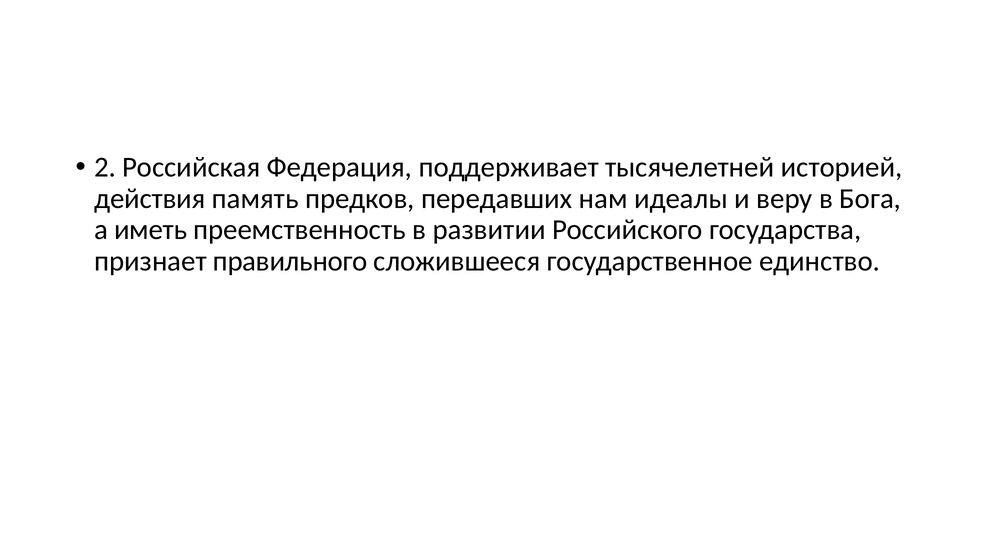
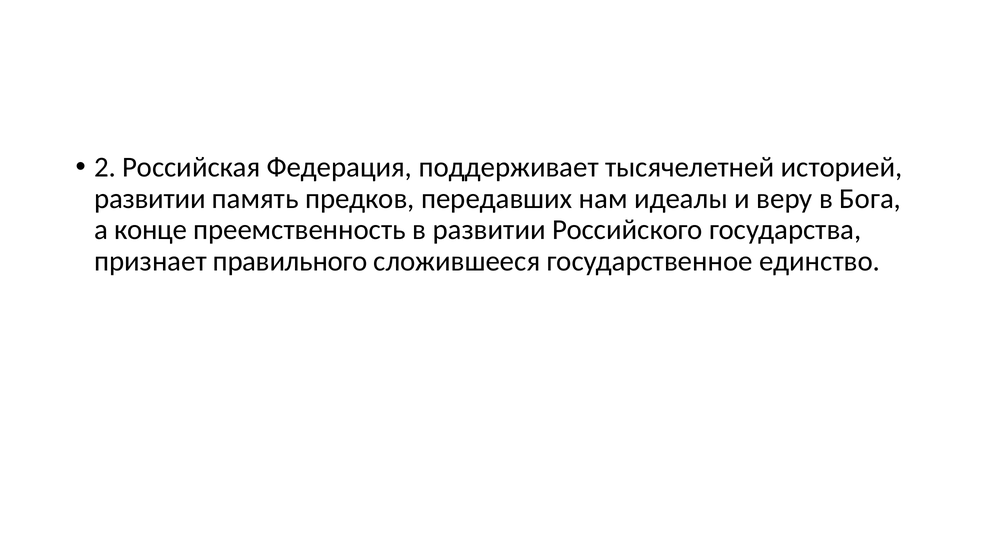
действия at (150, 199): действия -> развитии
иметь: иметь -> конце
